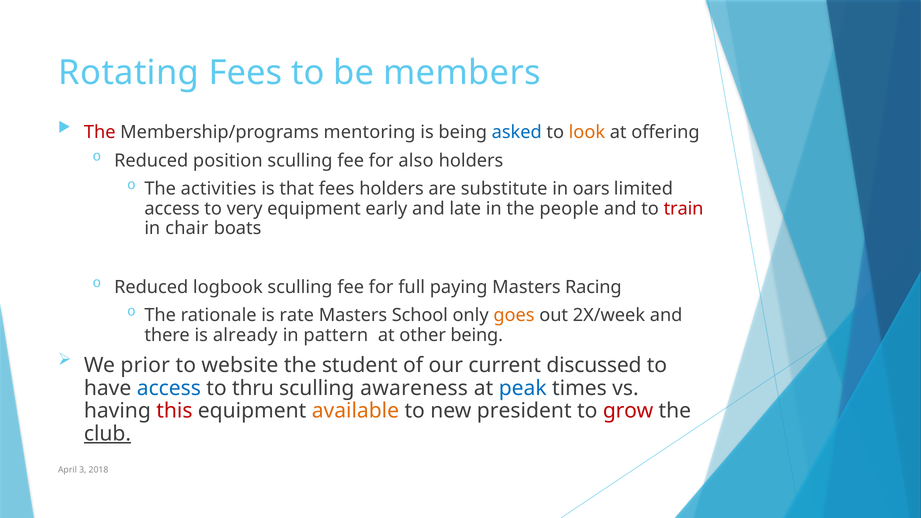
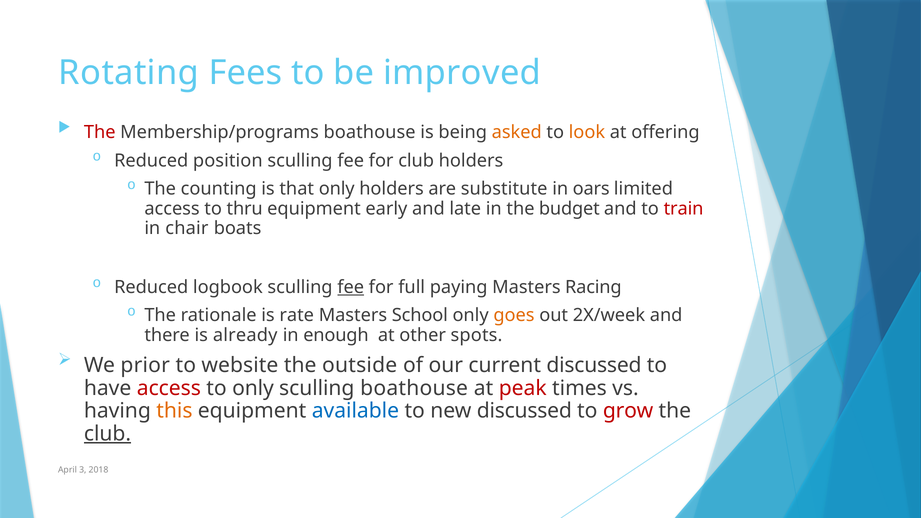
members: members -> improved
Membership/programs mentoring: mentoring -> boathouse
asked colour: blue -> orange
for also: also -> club
activities: activities -> counting
that fees: fees -> only
very: very -> thru
people: people -> budget
fee at (351, 287) underline: none -> present
pattern: pattern -> enough
other being: being -> spots
student: student -> outside
access at (169, 388) colour: blue -> red
to thru: thru -> only
sculling awareness: awareness -> boathouse
peak colour: blue -> red
this colour: red -> orange
available colour: orange -> blue
new president: president -> discussed
